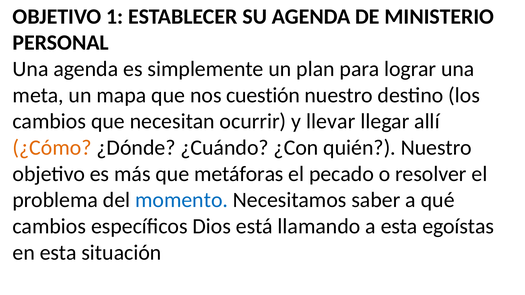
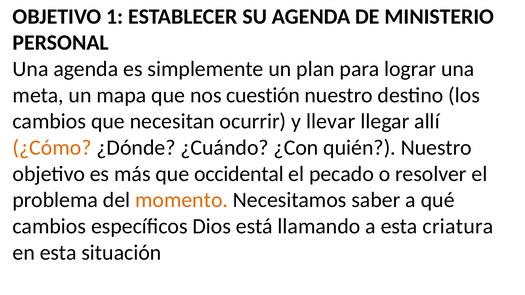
metáforas: metáforas -> occidental
momento colour: blue -> orange
egoístas: egoístas -> criatura
